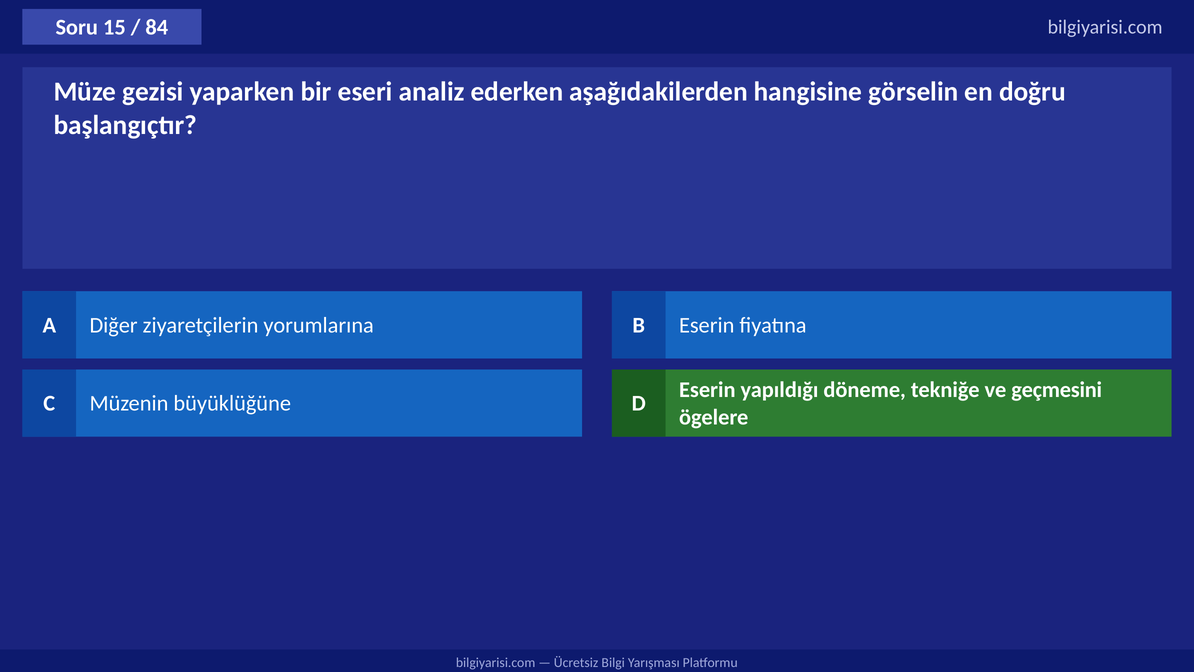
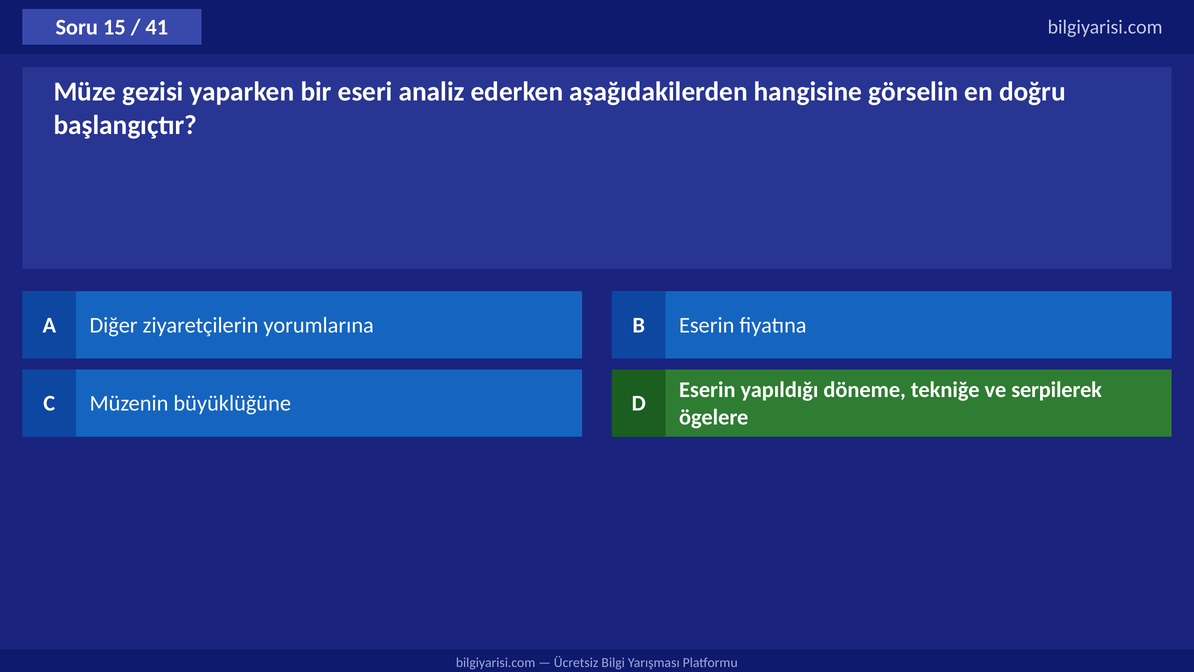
84: 84 -> 41
geçmesini: geçmesini -> serpilerek
